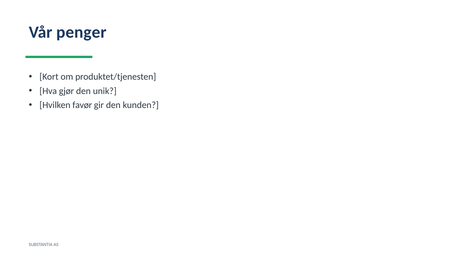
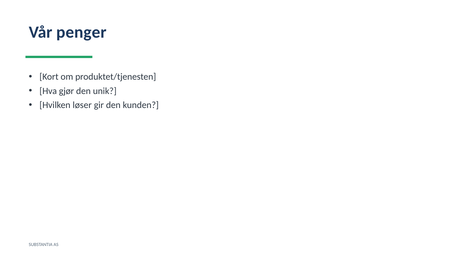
favør: favør -> løser
